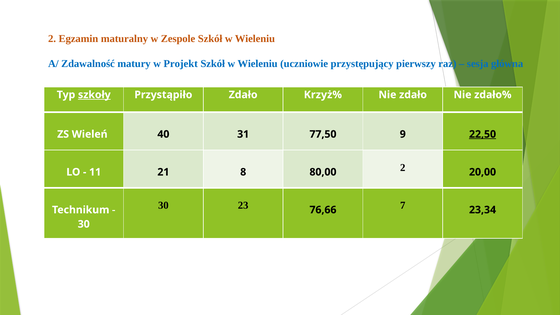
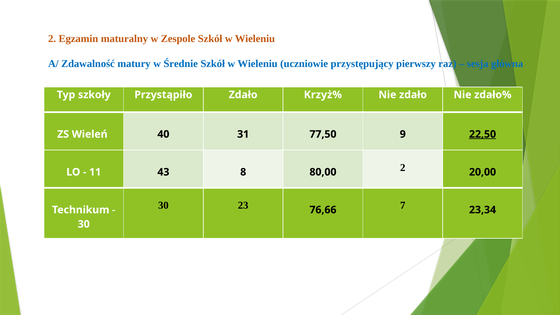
Projekt: Projekt -> Średnie
szkoły underline: present -> none
21: 21 -> 43
